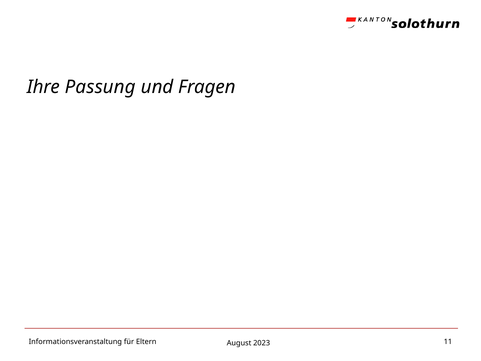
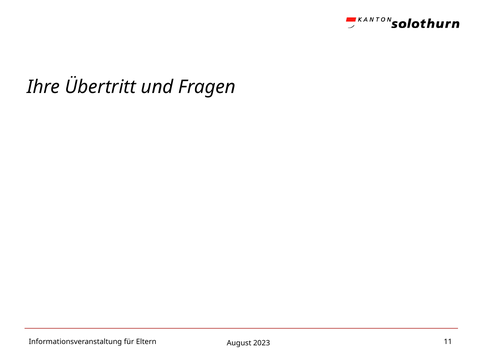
Passung: Passung -> Übertritt
